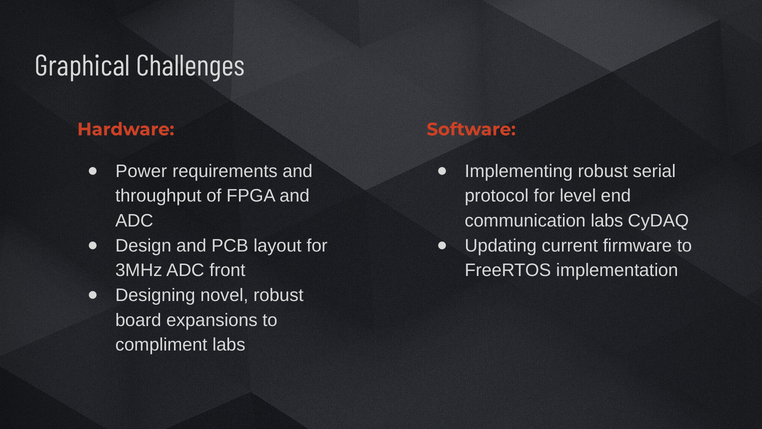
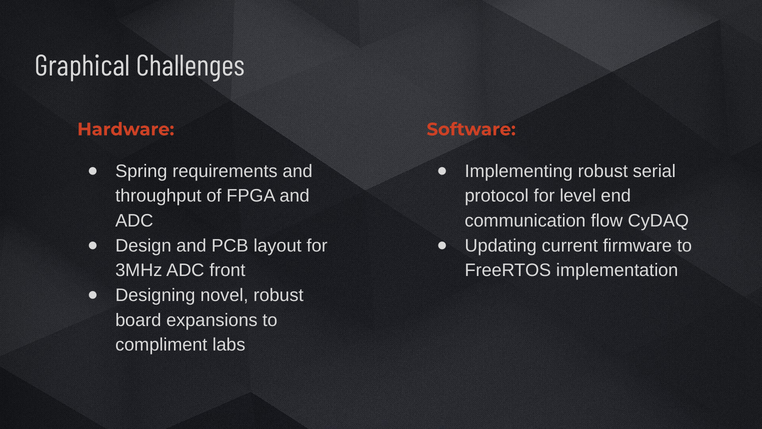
Power: Power -> Spring
communication labs: labs -> flow
